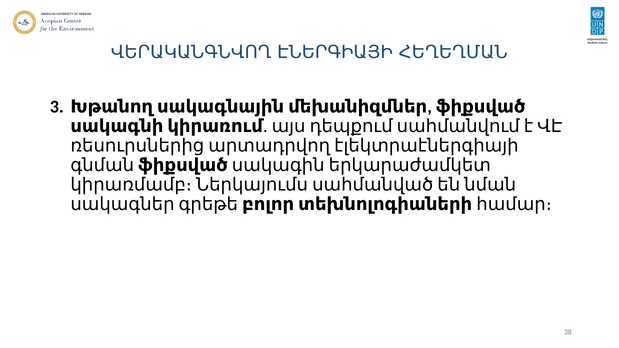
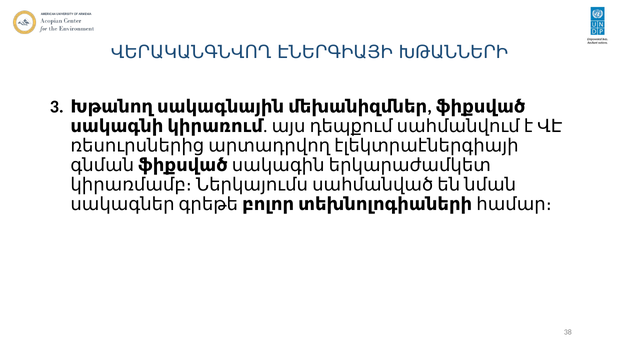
ՀԵՂԵՂՄԱՆ: ՀԵՂԵՂՄԱՆ -> ԽԹԱՆՆԵՐԻ
